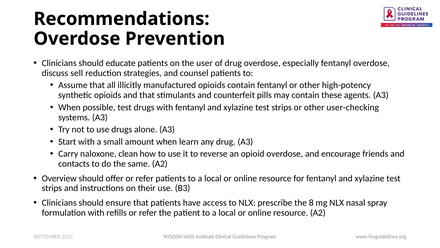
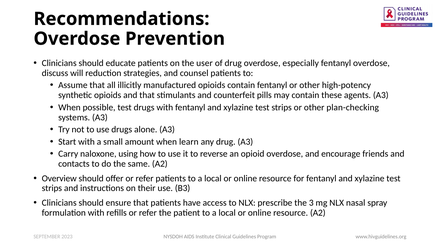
sell: sell -> will
user-checking: user-checking -> plan-checking
clean: clean -> using
8: 8 -> 3
